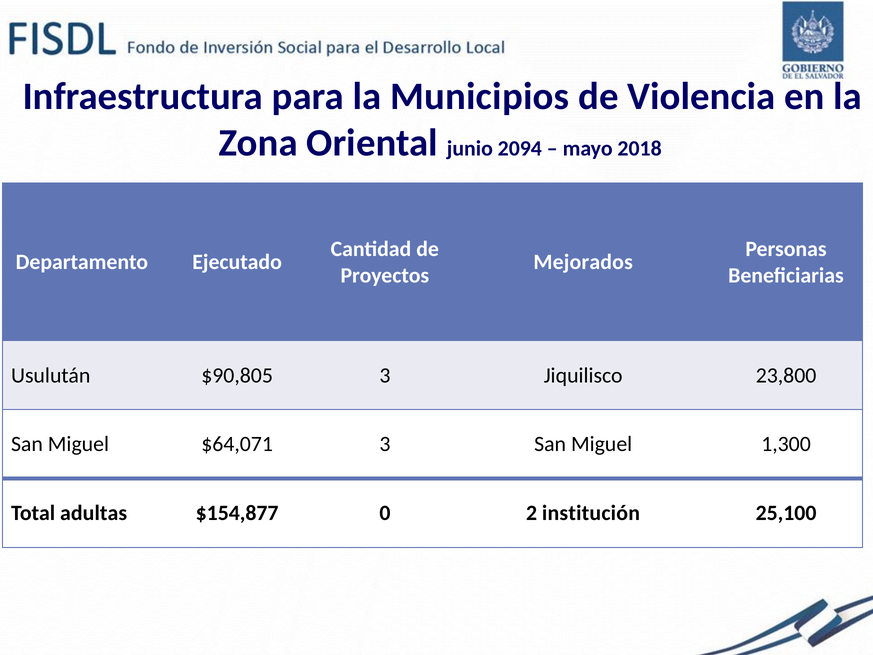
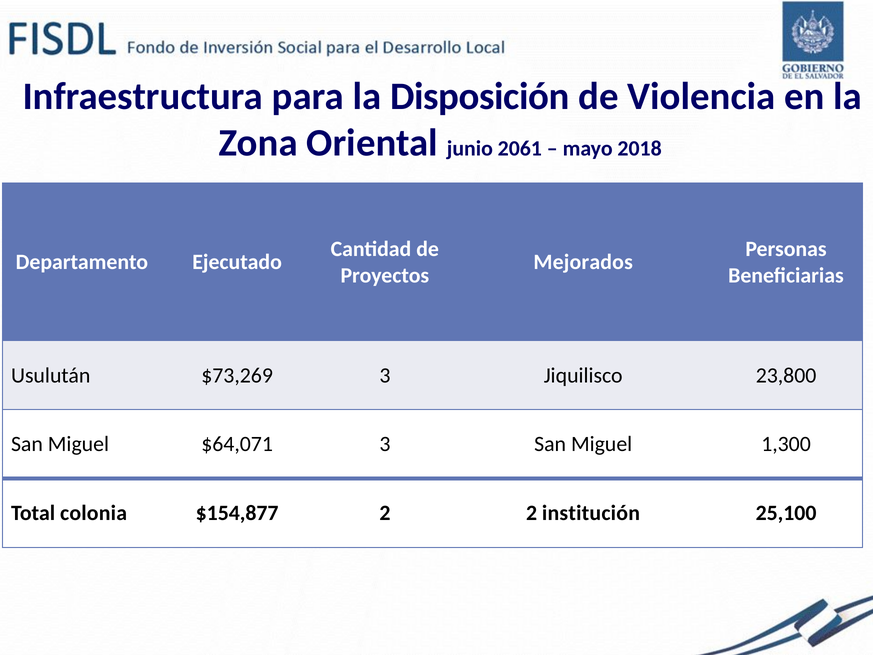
Municipios: Municipios -> Disposición
2094: 2094 -> 2061
$90,805: $90,805 -> $73,269
adultas: adultas -> colonia
$154,877 0: 0 -> 2
